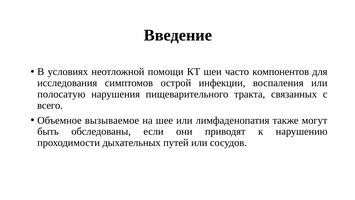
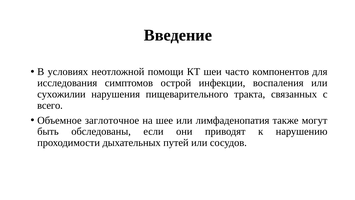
полосатую: полосатую -> сухожилии
вызываемое: вызываемое -> заглоточное
